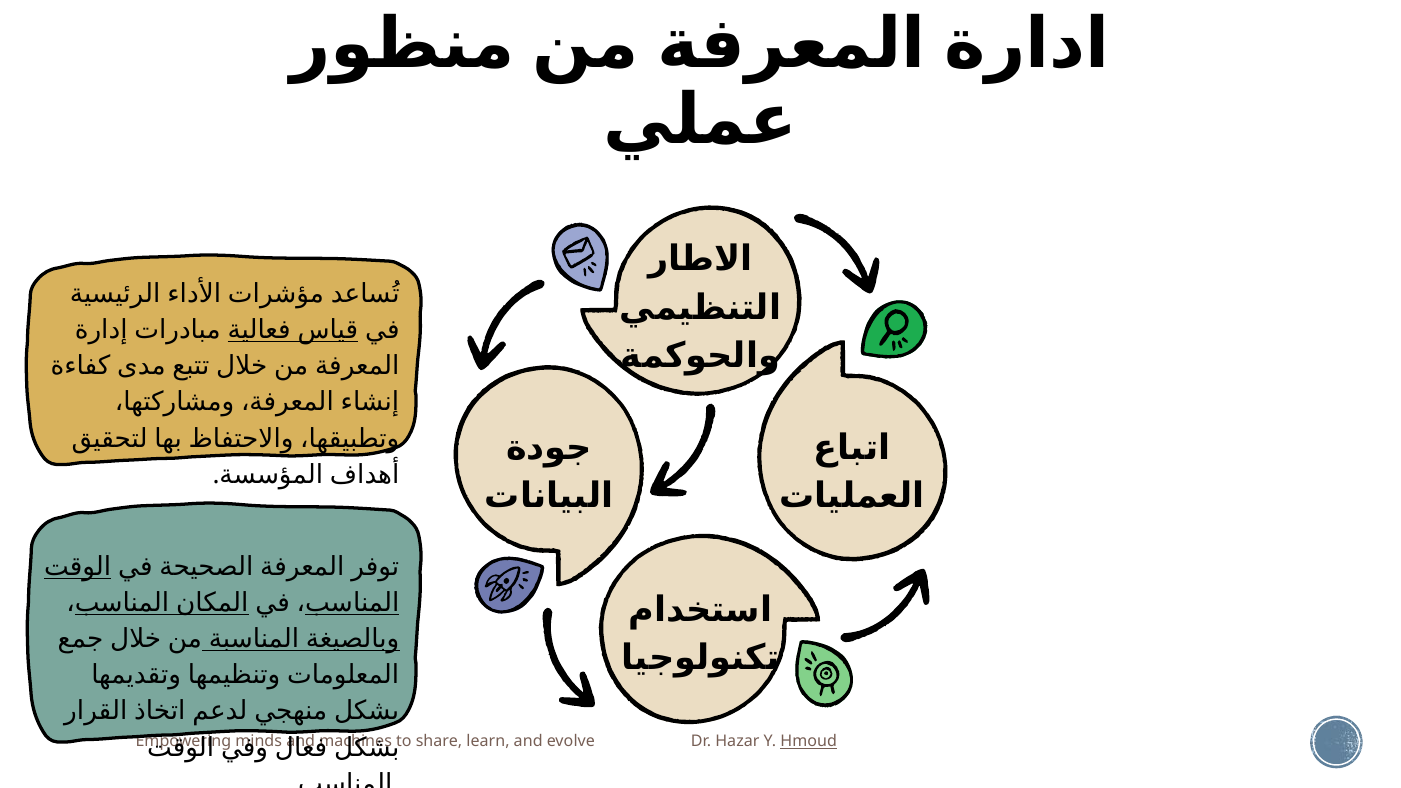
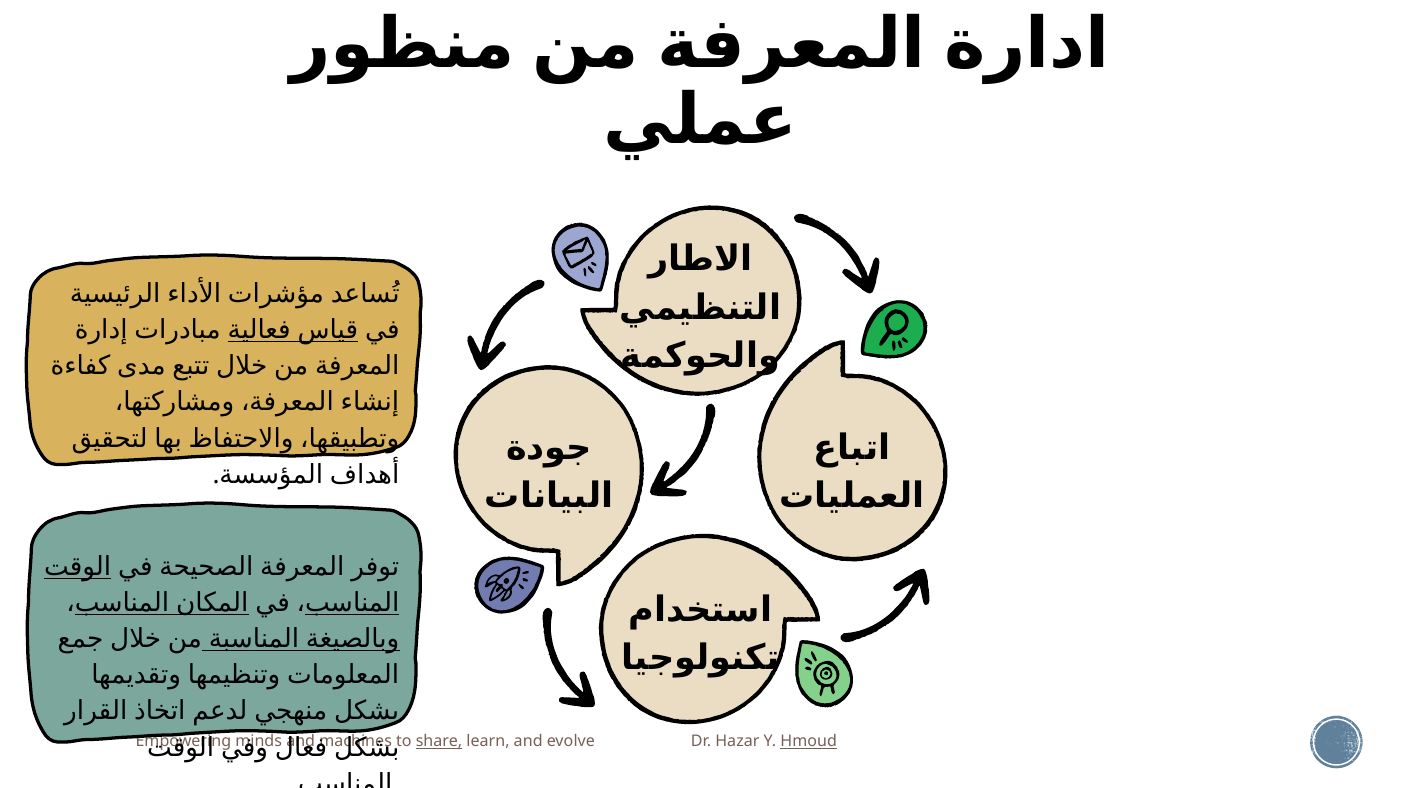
share underline: none -> present
